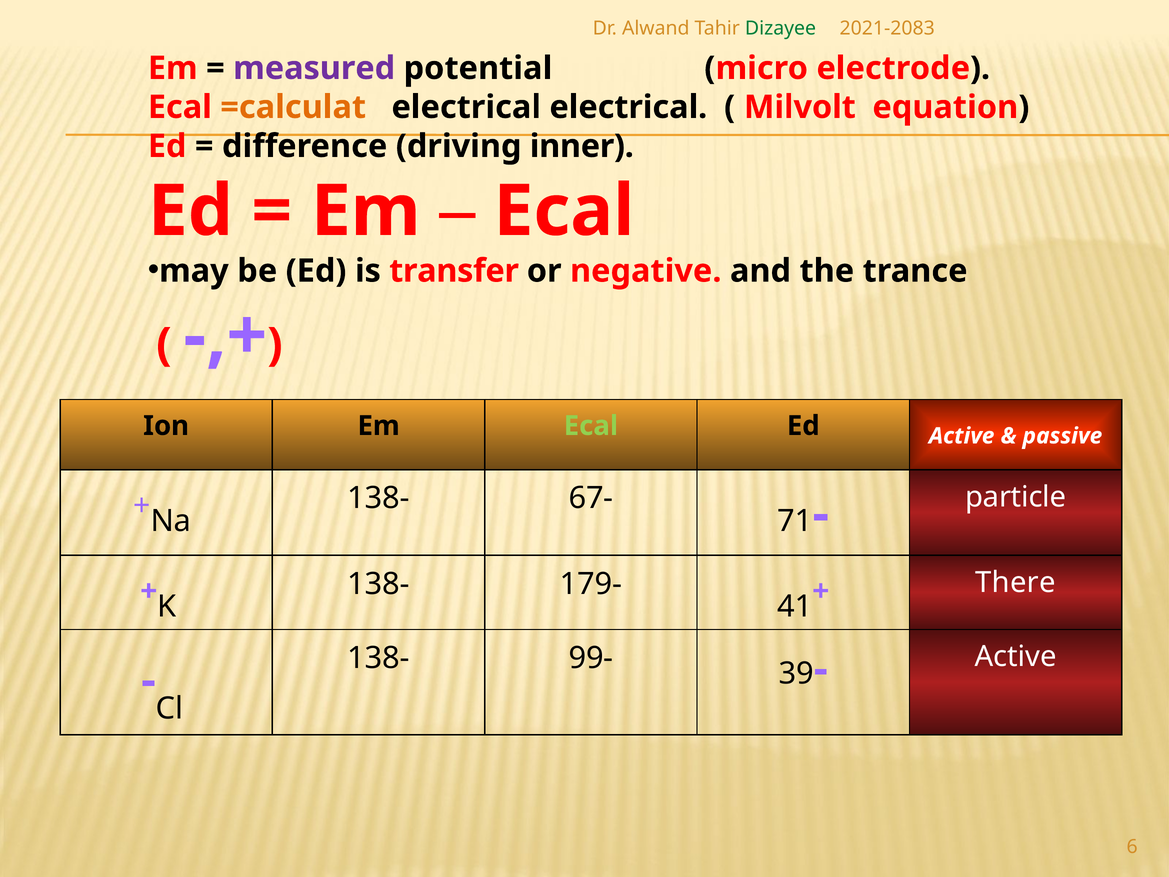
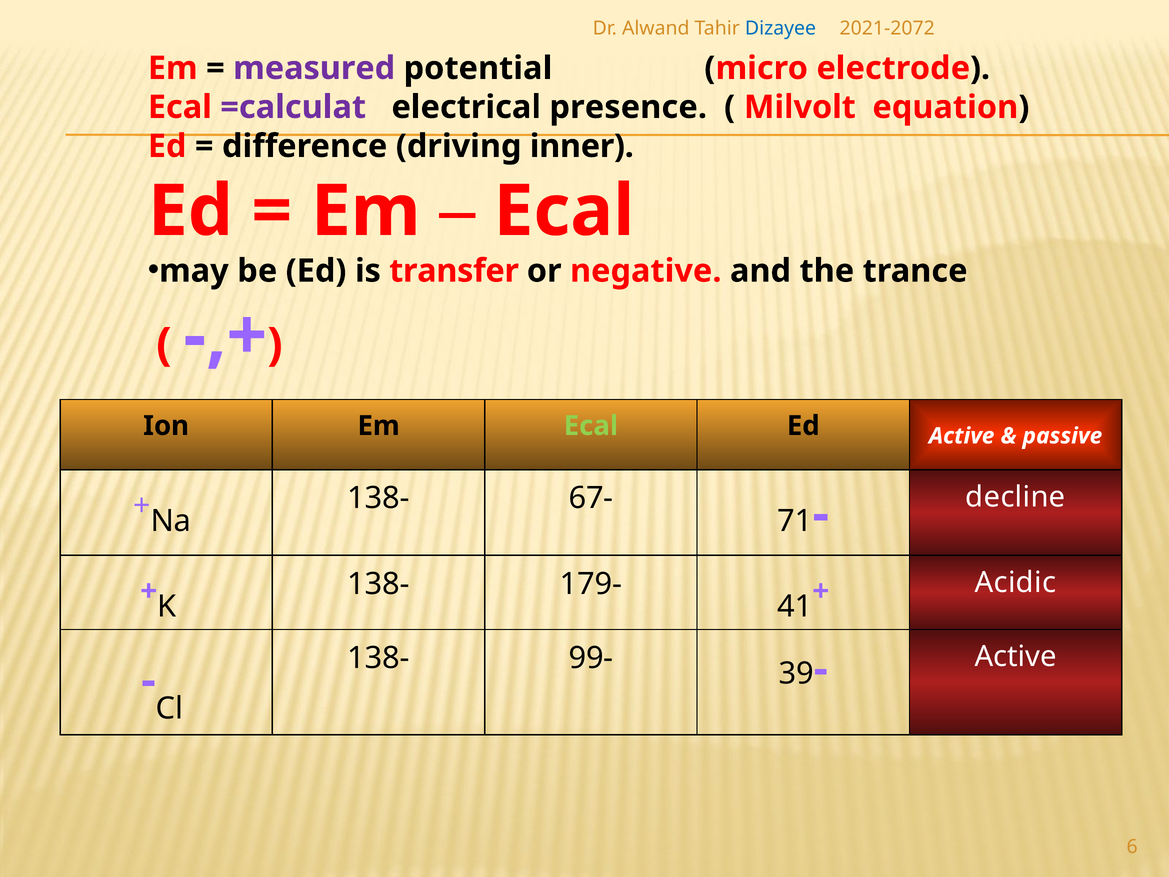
Dizayee colour: green -> blue
2021-2083: 2021-2083 -> 2021-2072
=calculat colour: orange -> purple
electrical electrical: electrical -> presence
particle: particle -> decline
There: There -> Acidic
